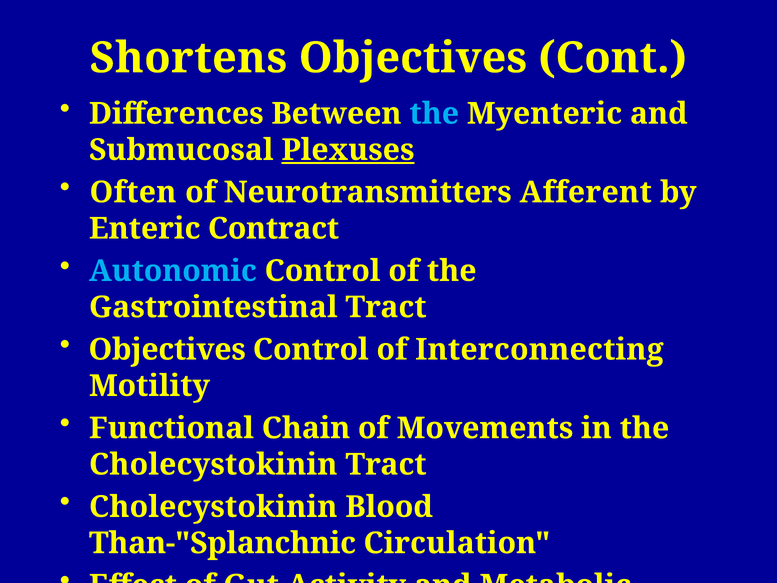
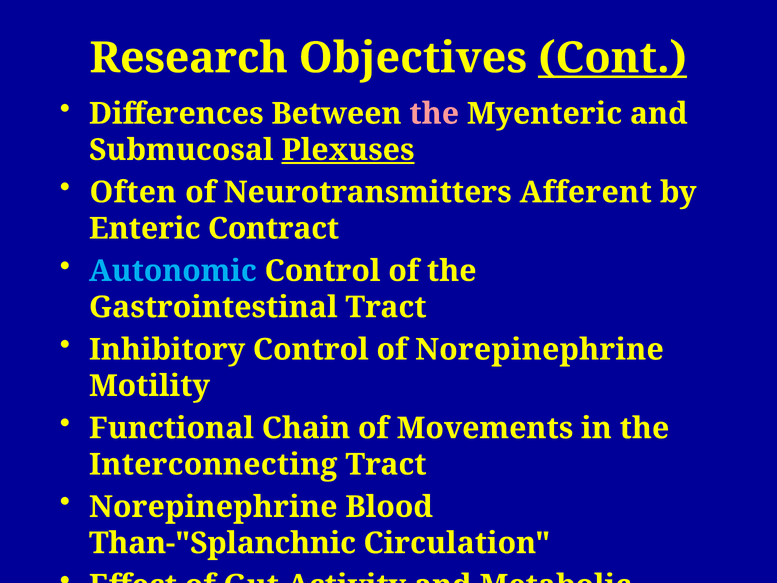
Shortens: Shortens -> Research
Cont underline: none -> present
the at (434, 114) colour: light blue -> pink
Objectives at (167, 349): Objectives -> Inhibitory
of Interconnecting: Interconnecting -> Norepinephrine
Cholecystokinin at (213, 464): Cholecystokinin -> Interconnecting
Cholecystokinin at (213, 507): Cholecystokinin -> Norepinephrine
